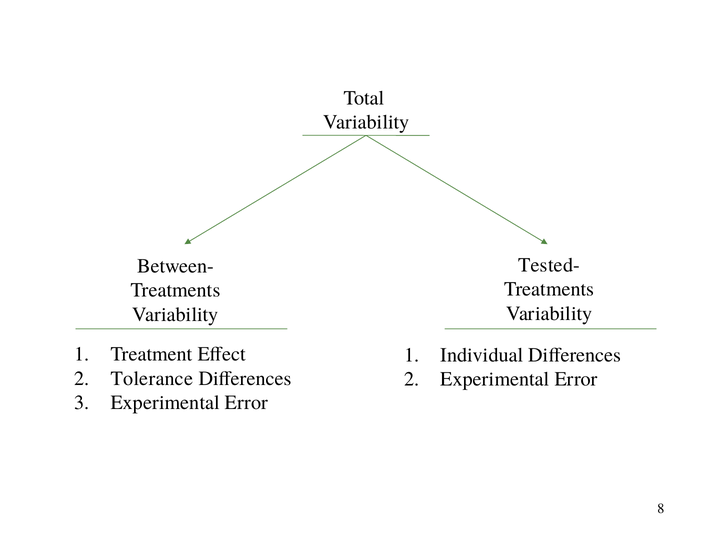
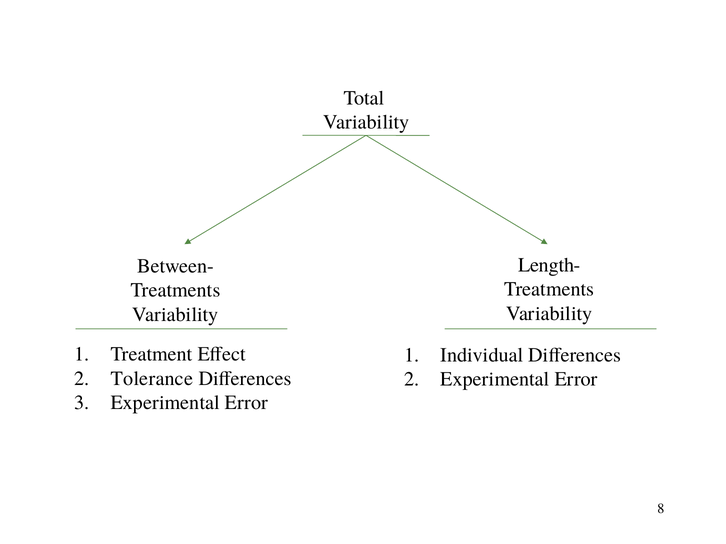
Tested-: Tested- -> Length-
